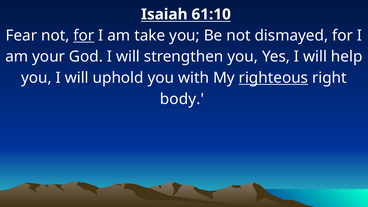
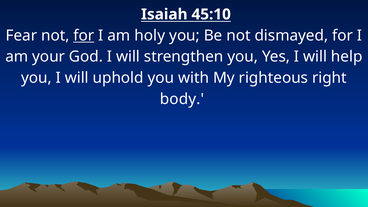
61:10: 61:10 -> 45:10
take: take -> holy
righteous underline: present -> none
